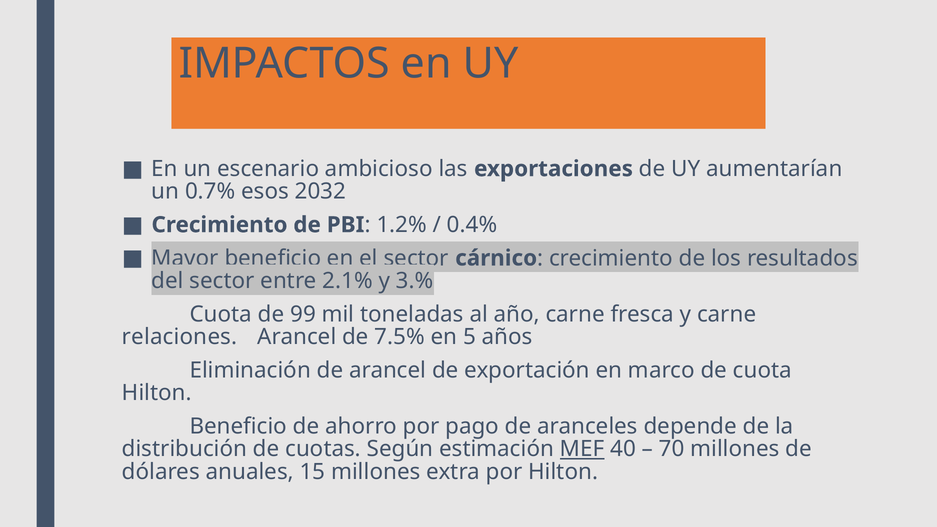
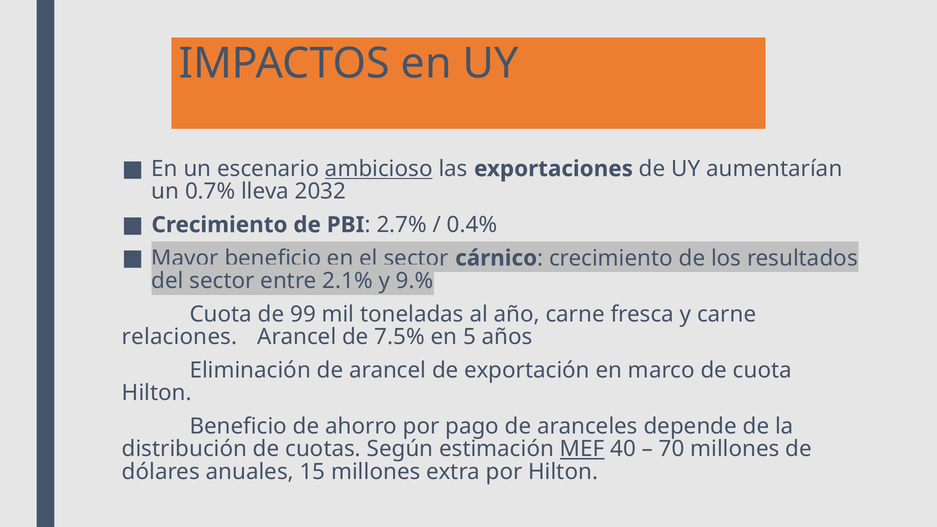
ambicioso underline: none -> present
esos: esos -> lleva
1.2%: 1.2% -> 2.7%
3.%: 3.% -> 9.%
